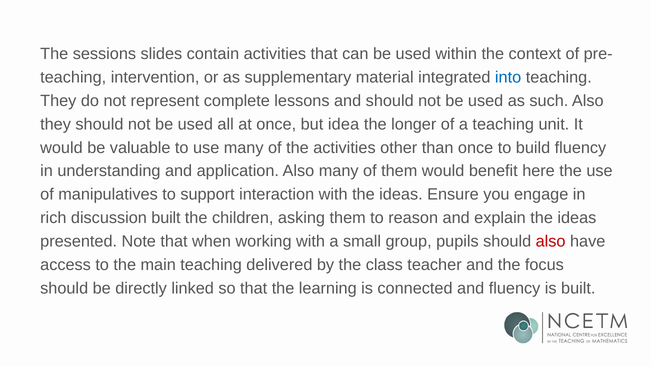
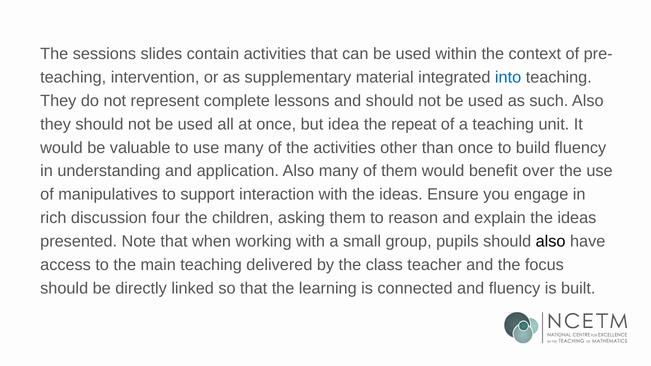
longer: longer -> repeat
here: here -> over
discussion built: built -> four
also at (551, 241) colour: red -> black
